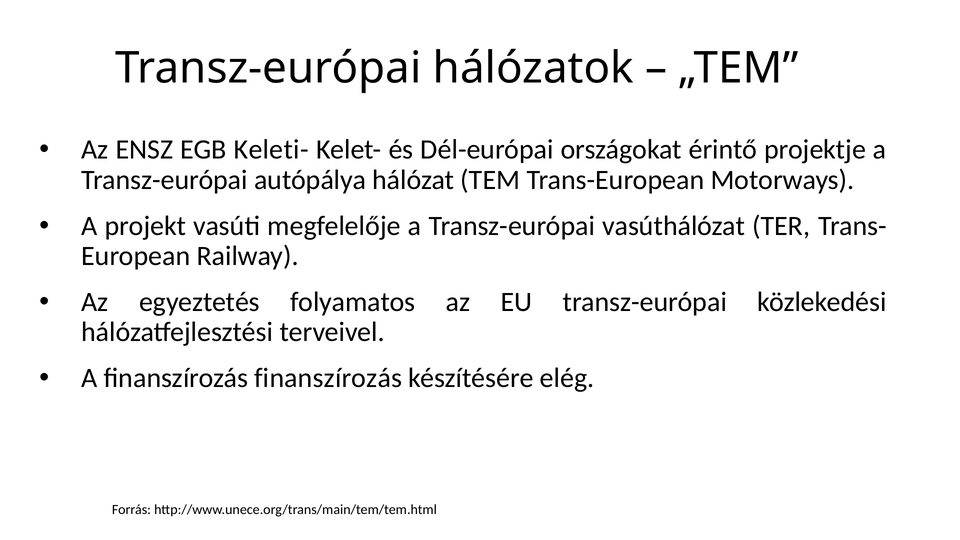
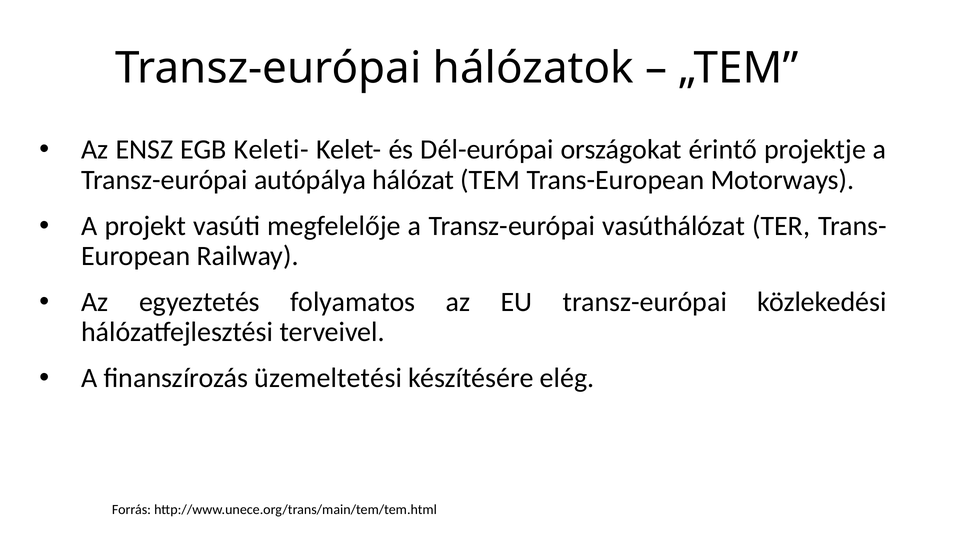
finanszírozás finanszírozás: finanszírozás -> üzemeltetési
